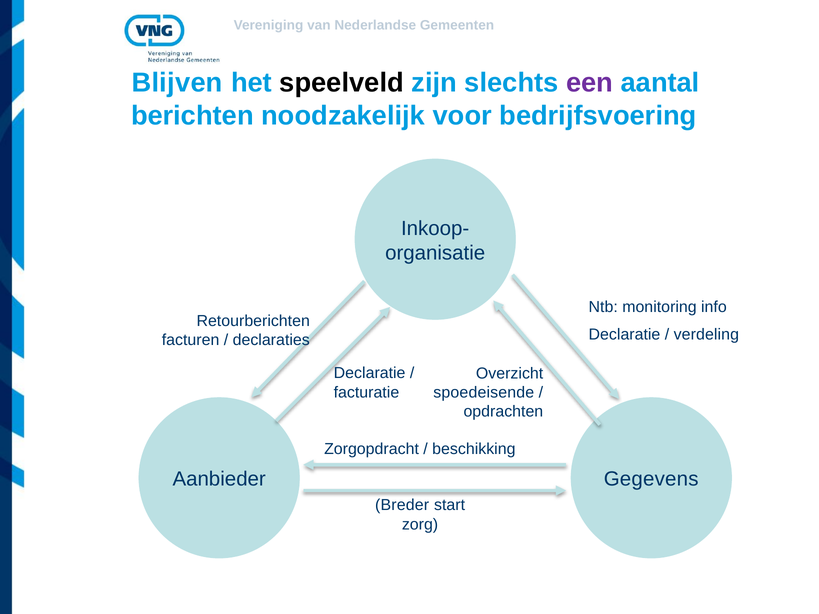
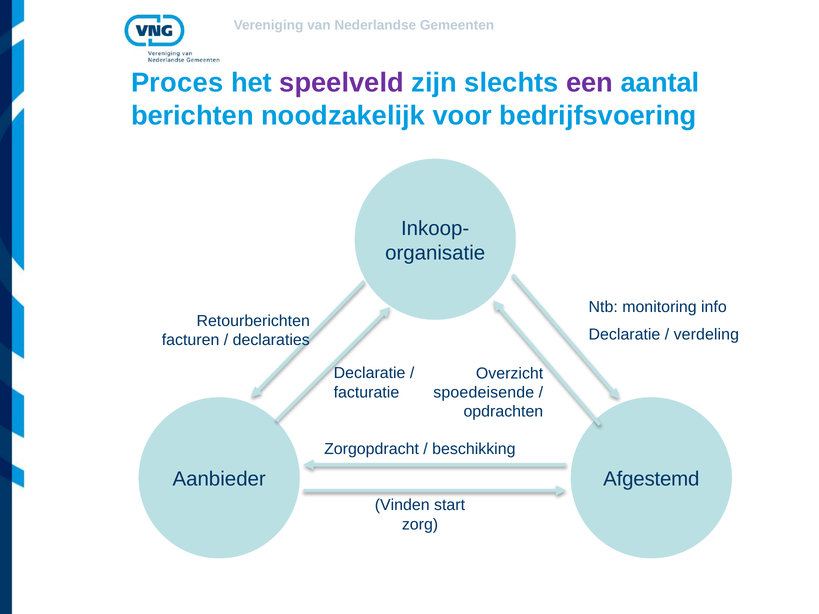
Blijven: Blijven -> Proces
speelveld colour: black -> purple
Gegevens: Gegevens -> Afgestemd
Breder: Breder -> Vinden
